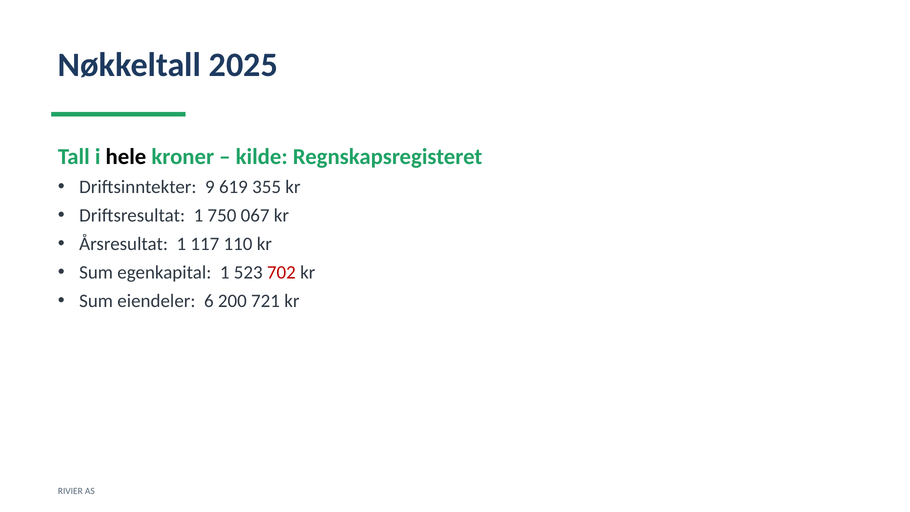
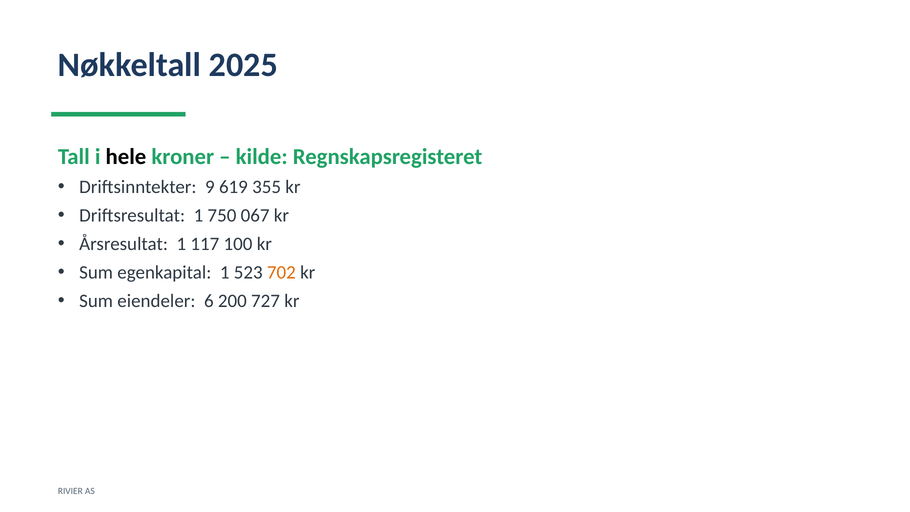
110: 110 -> 100
702 colour: red -> orange
721: 721 -> 727
